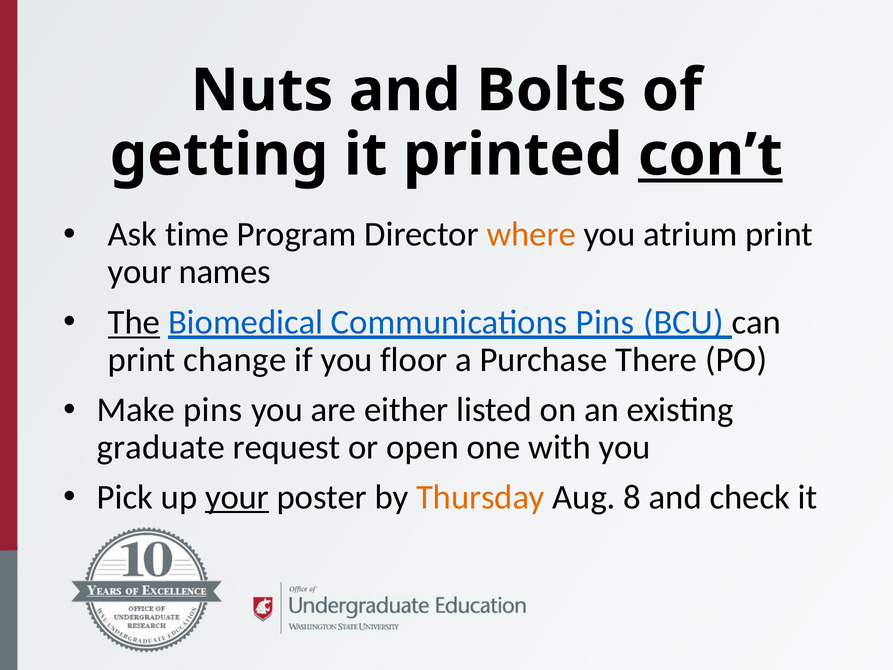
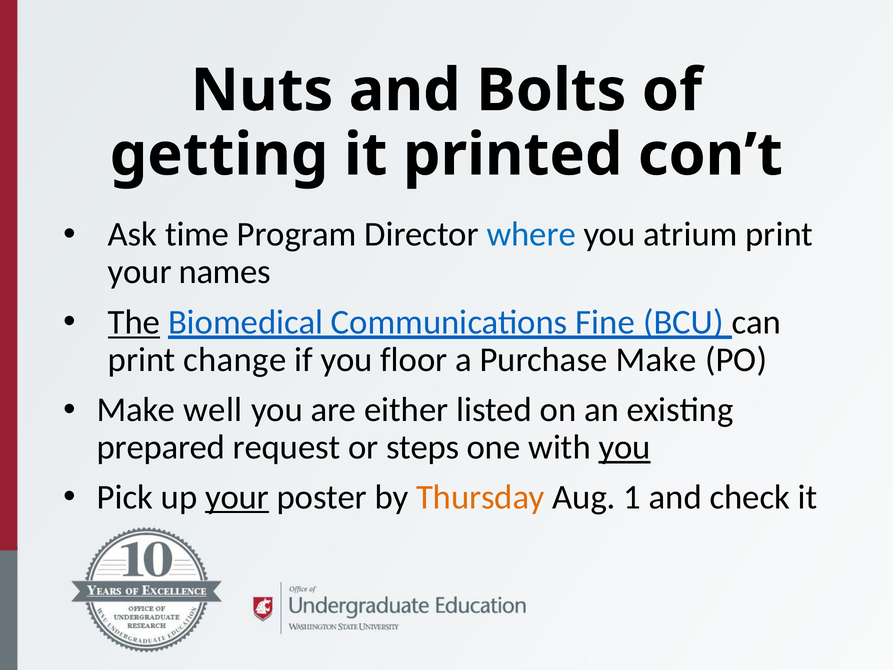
con’t underline: present -> none
where colour: orange -> blue
Communications Pins: Pins -> Fine
Purchase There: There -> Make
Make pins: pins -> well
graduate: graduate -> prepared
open: open -> steps
you at (625, 447) underline: none -> present
8: 8 -> 1
